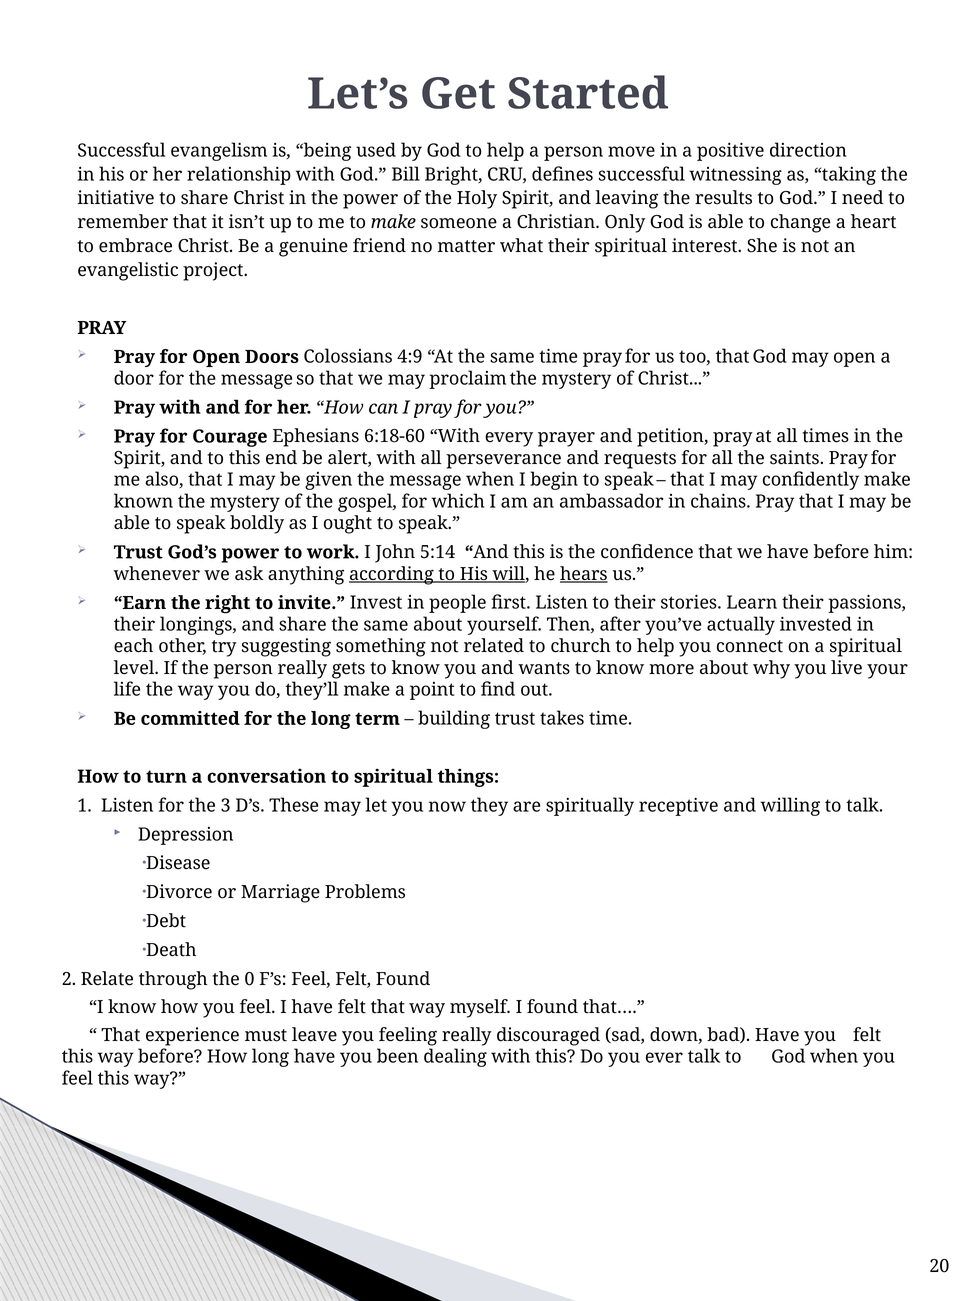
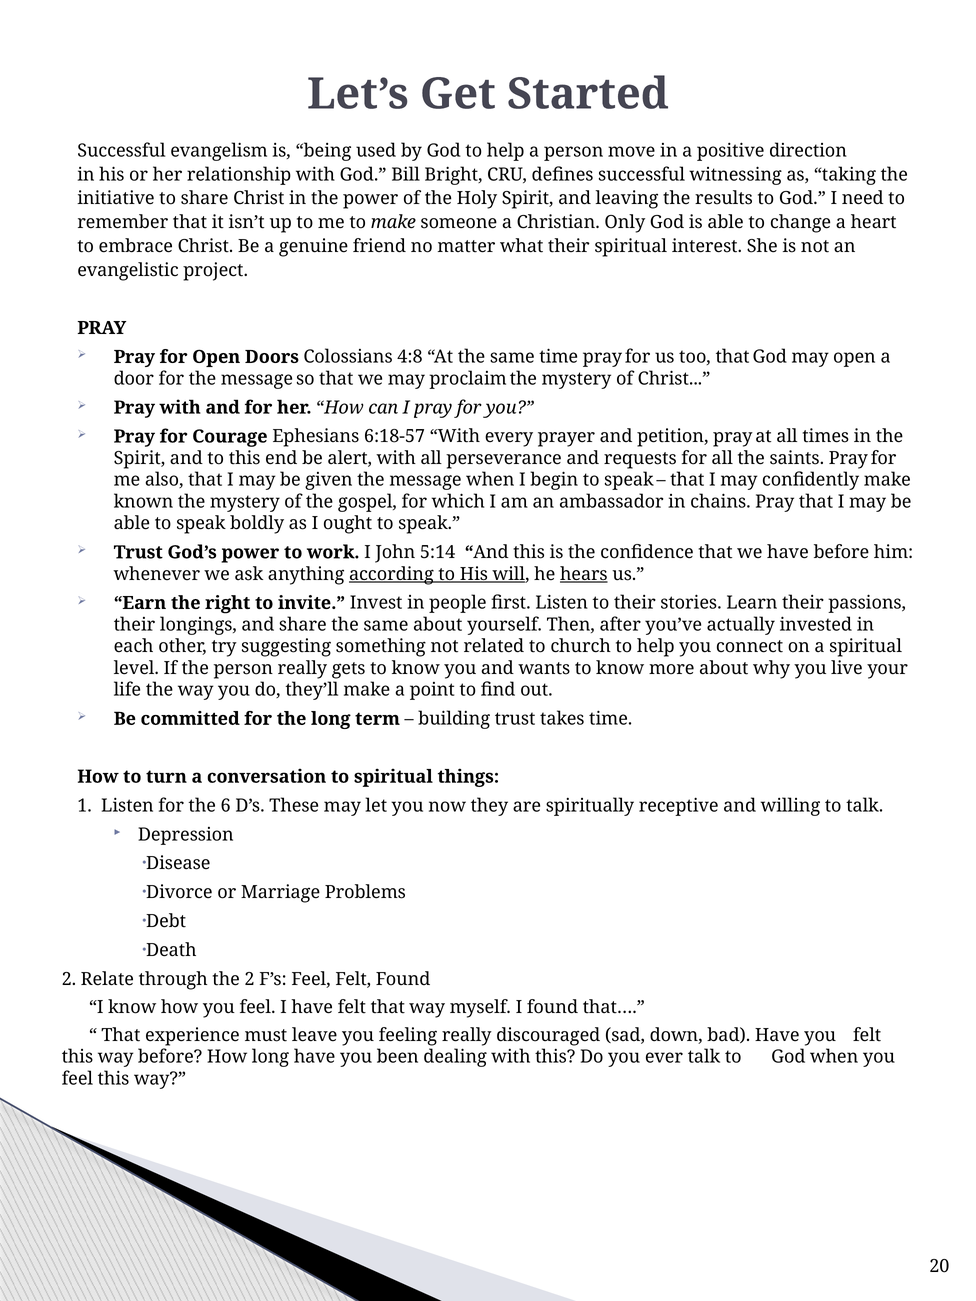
4:9: 4:9 -> 4:8
6:18-60: 6:18-60 -> 6:18-57
3: 3 -> 6
the 0: 0 -> 2
